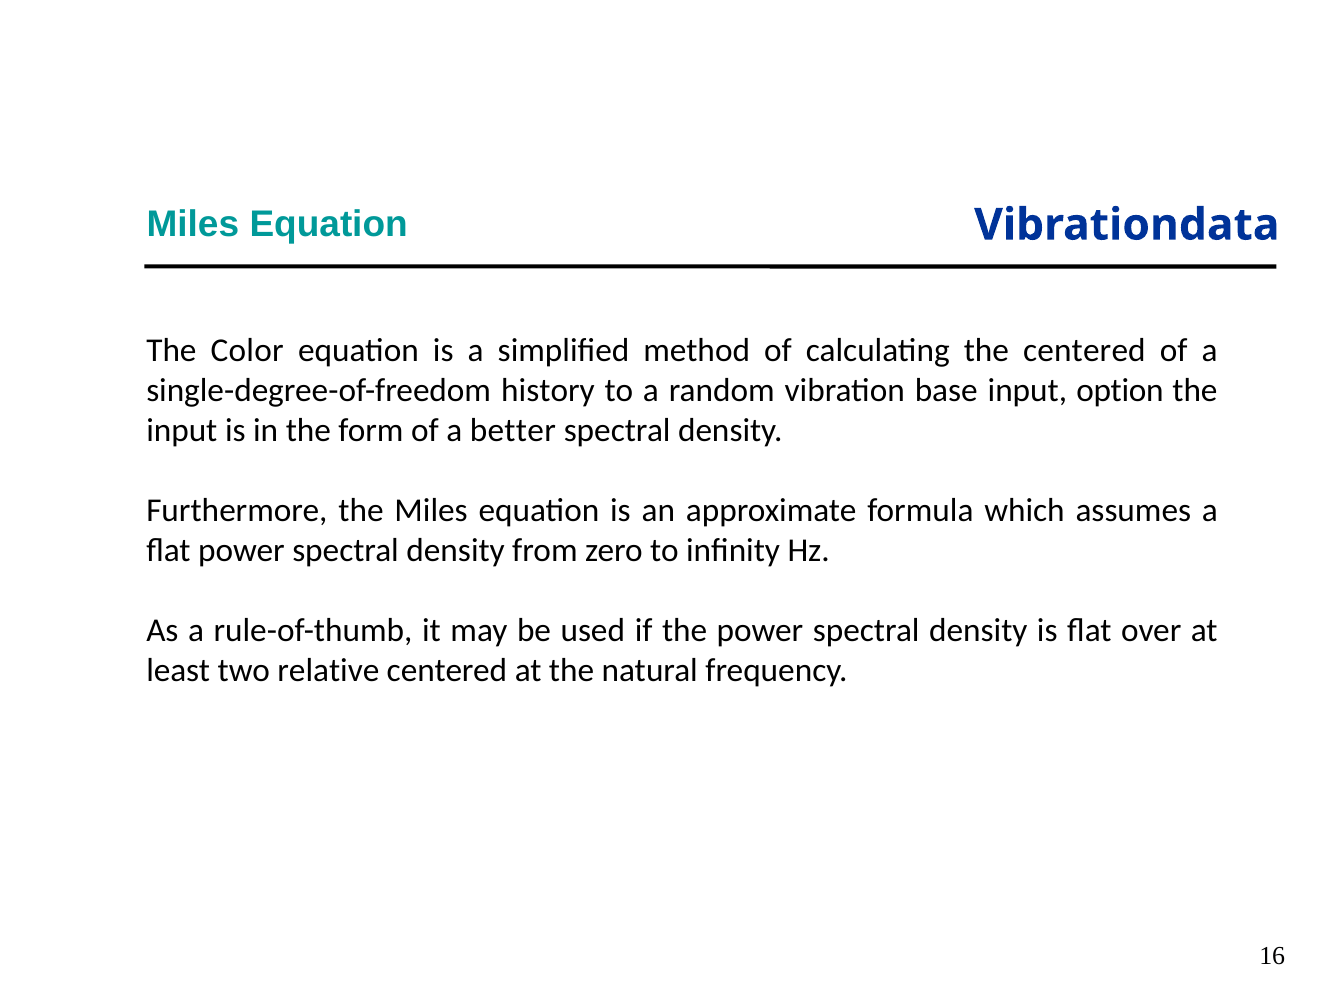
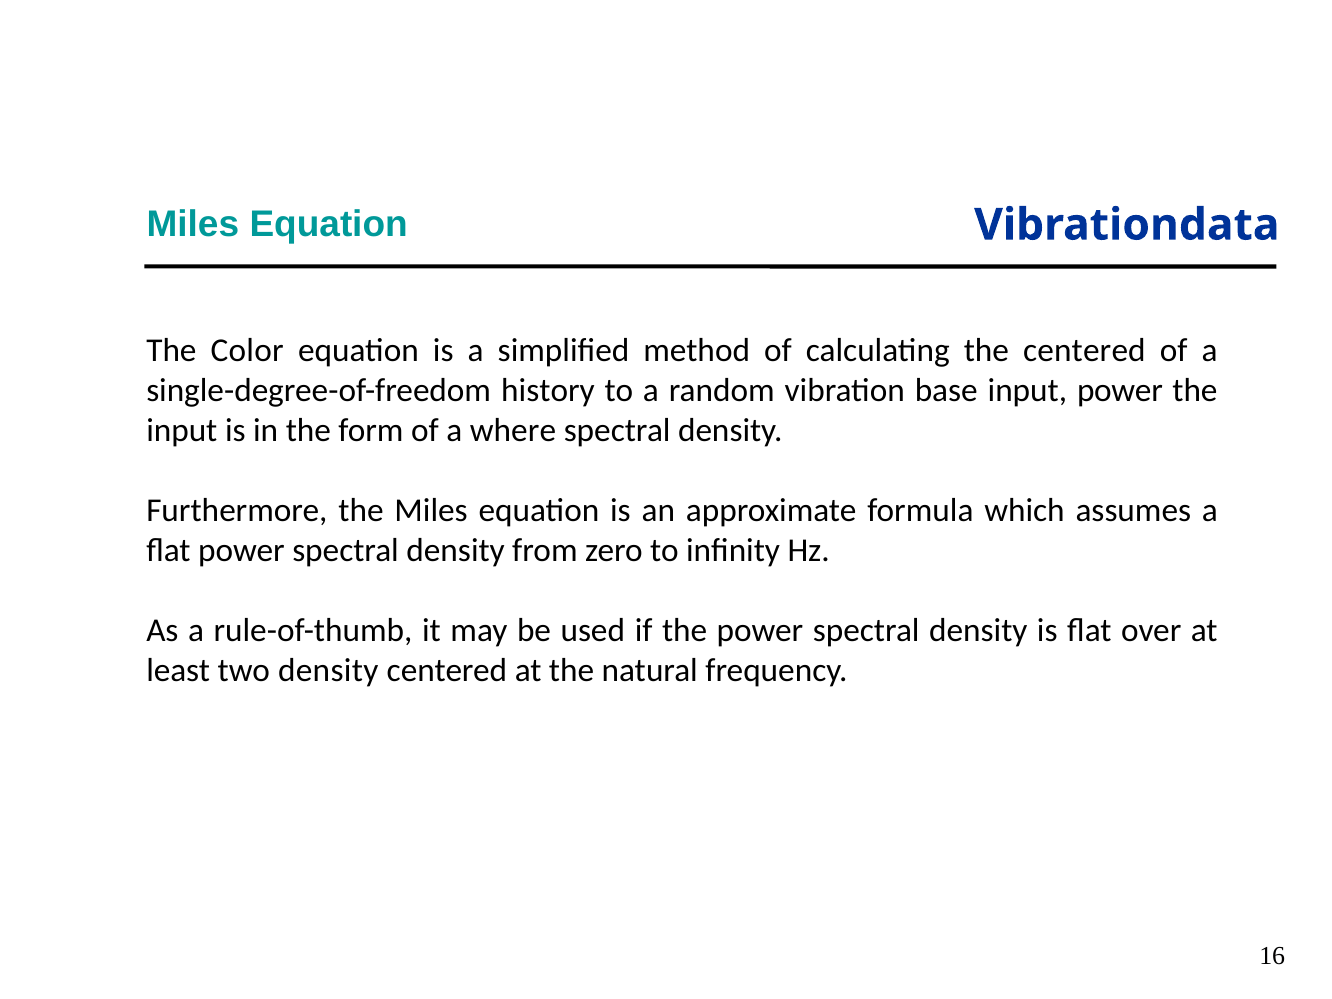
input option: option -> power
better: better -> where
two relative: relative -> density
